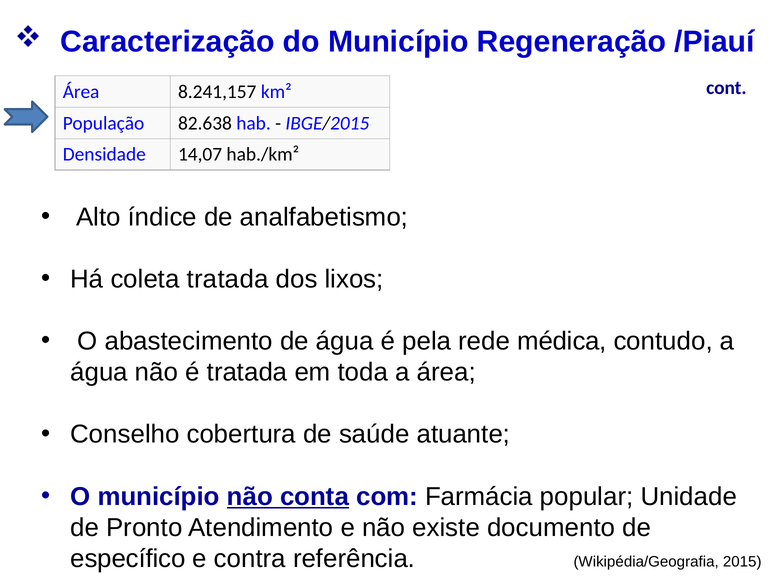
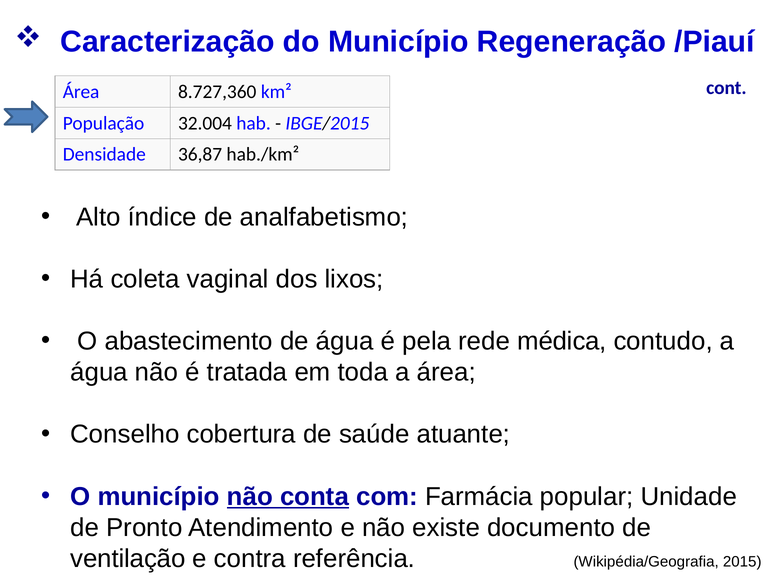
8.241,157: 8.241,157 -> 8.727,360
82.638: 82.638 -> 32.004
14,07: 14,07 -> 36,87
coleta tratada: tratada -> vaginal
específico: específico -> ventilação
